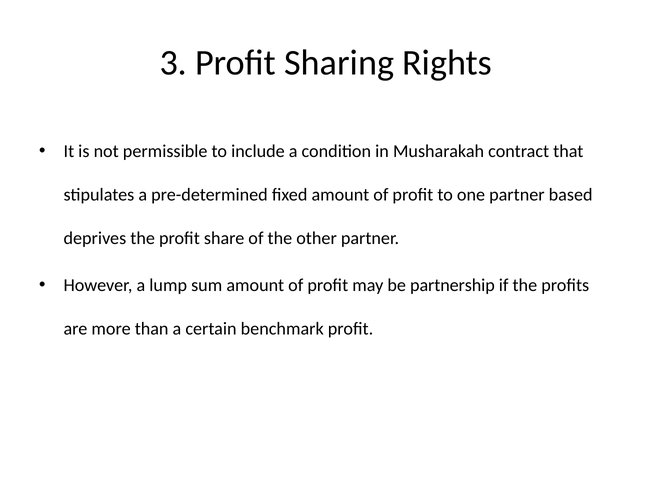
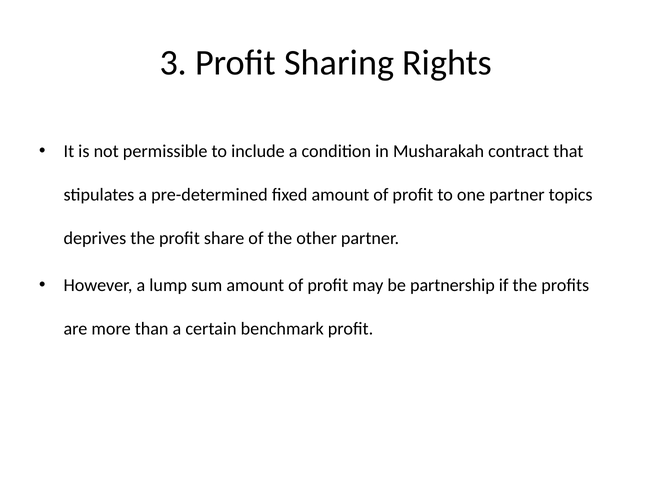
based: based -> topics
